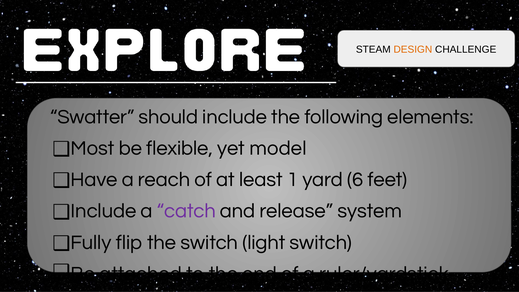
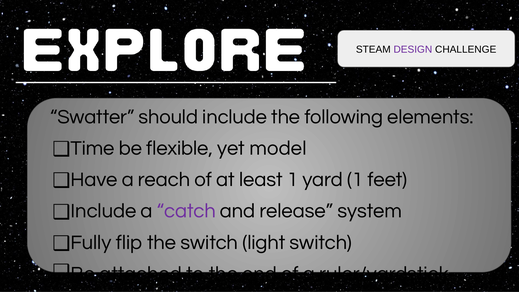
DESIGN colour: orange -> purple
Most: Most -> Time
yard 6: 6 -> 1
